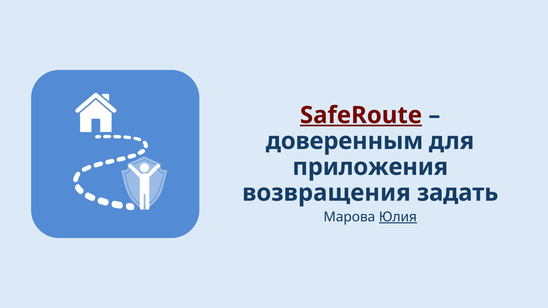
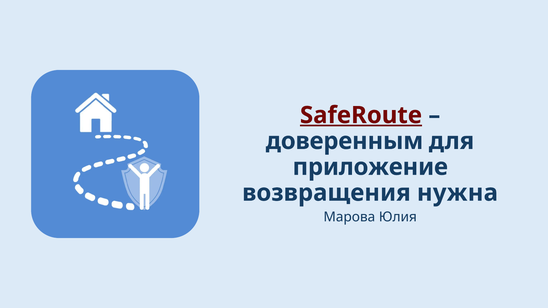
приложения: приложения -> приложение
задать: задать -> нужна
Юлия underline: present -> none
